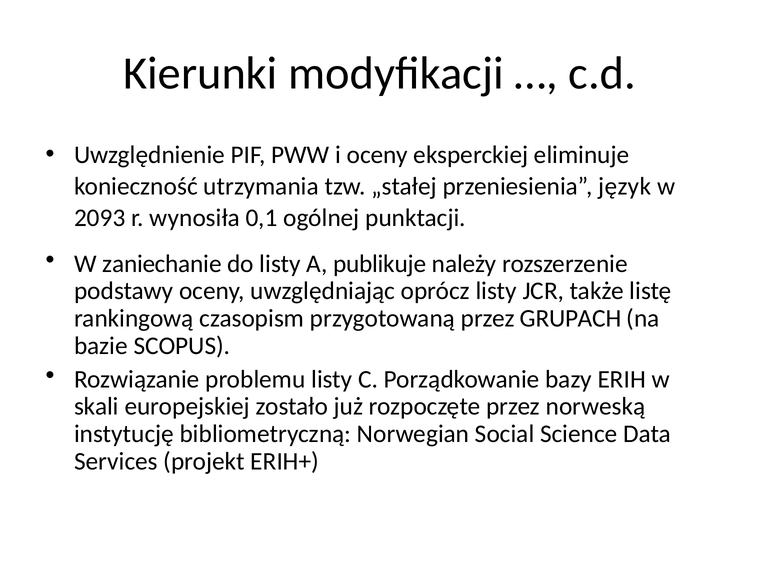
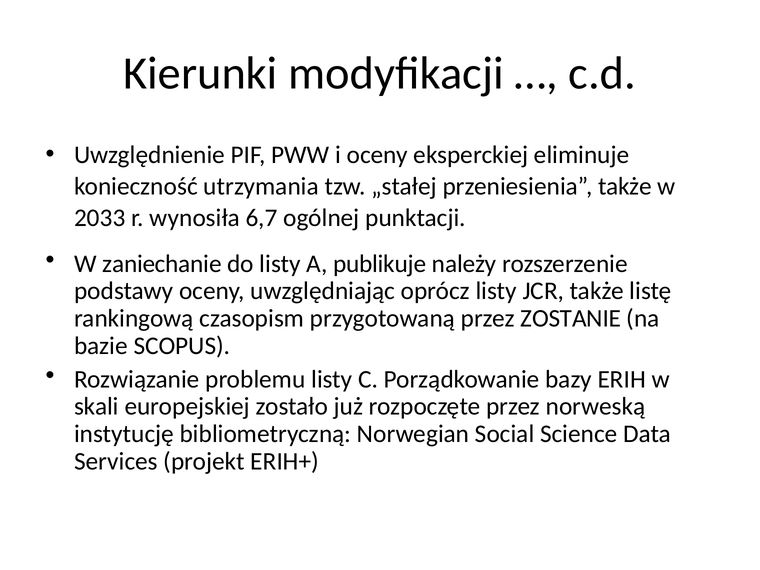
przeniesienia język: język -> także
2093: 2093 -> 2033
0,1: 0,1 -> 6,7
GRUPACH: GRUPACH -> ZOSTANIE
